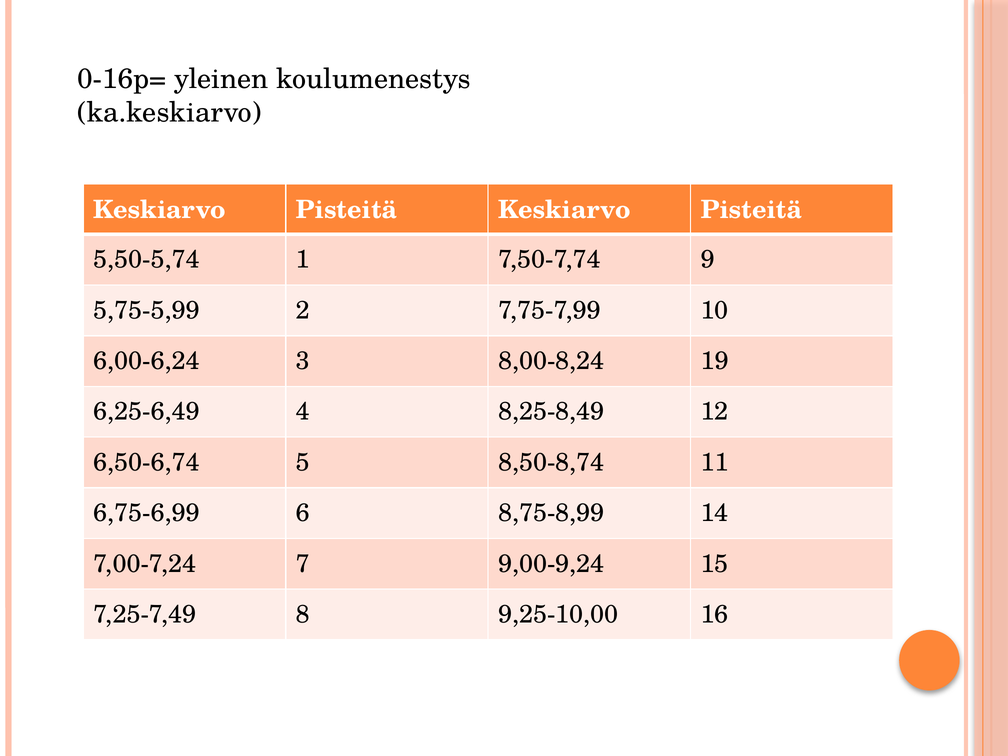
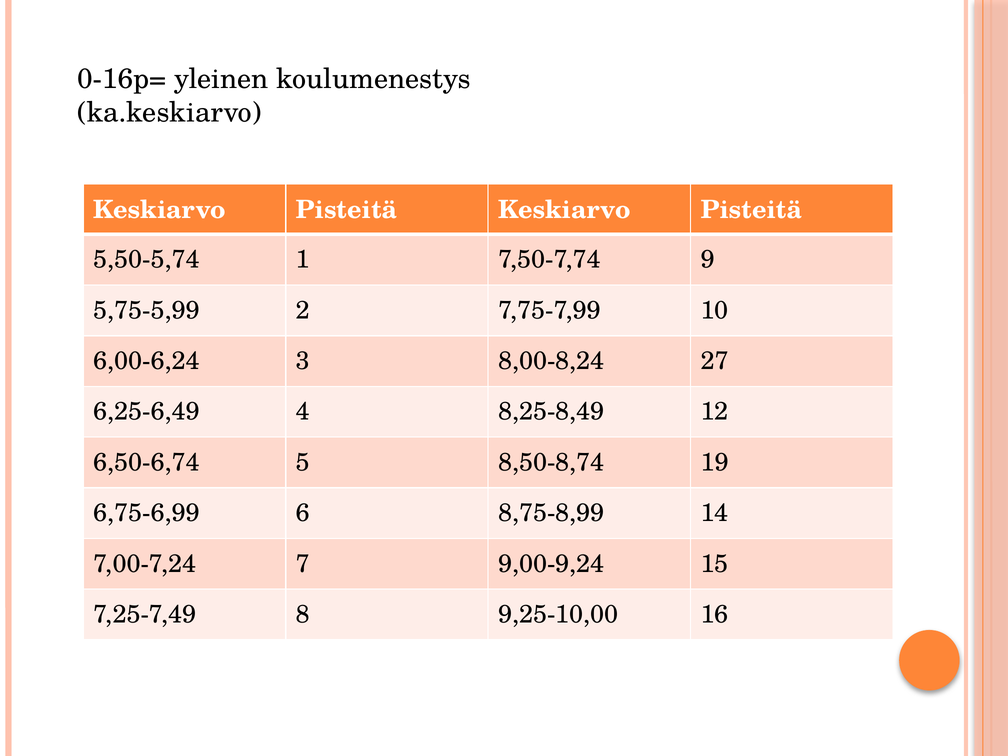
19: 19 -> 27
11: 11 -> 19
